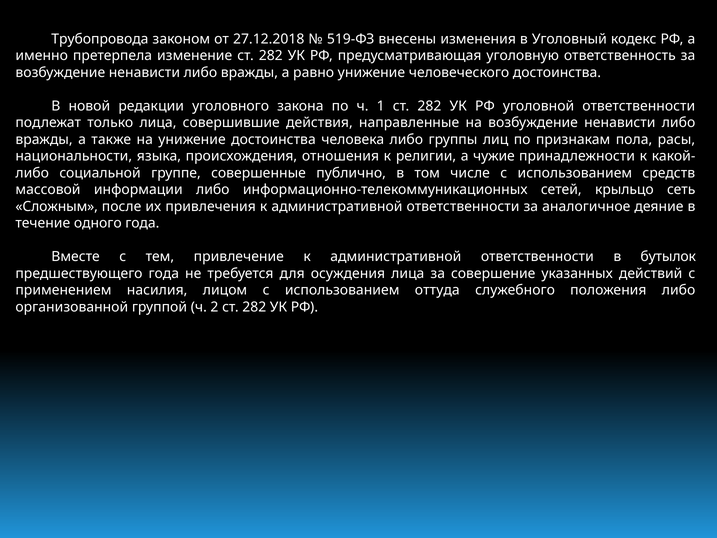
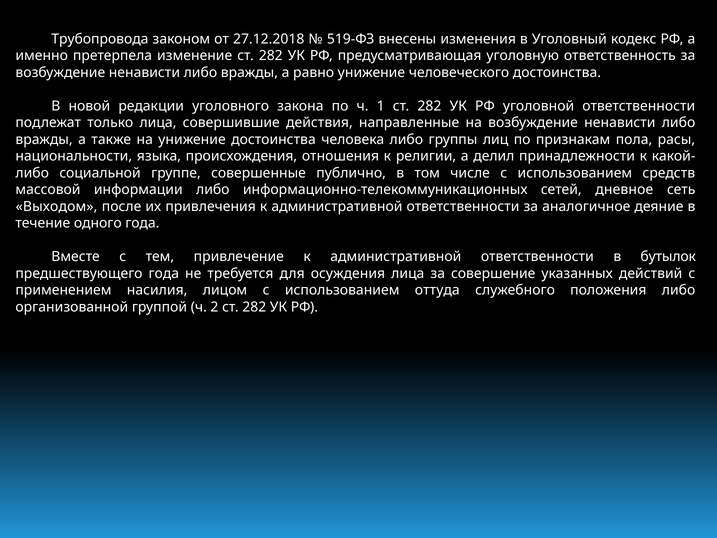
чужие: чужие -> делил
крыльцо: крыльцо -> дневное
Сложным: Сложным -> Выходом
